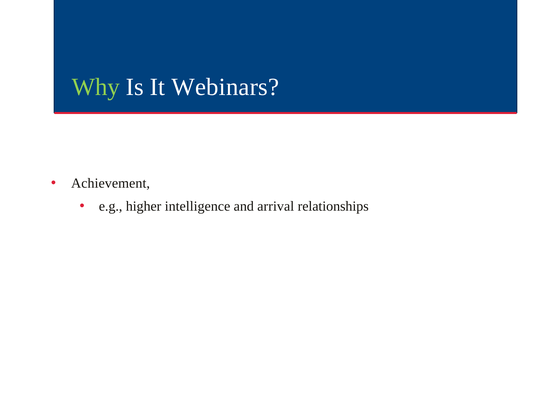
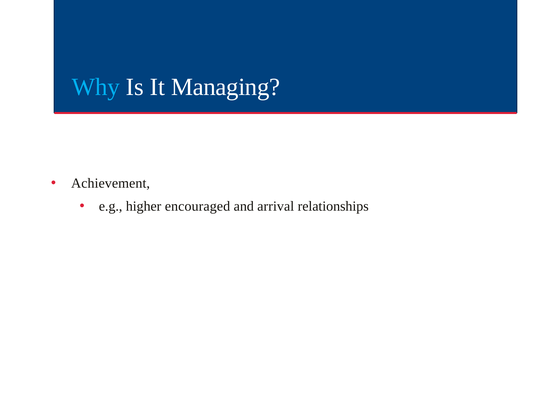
Why colour: light green -> light blue
Webinars: Webinars -> Managing
intelligence: intelligence -> encouraged
